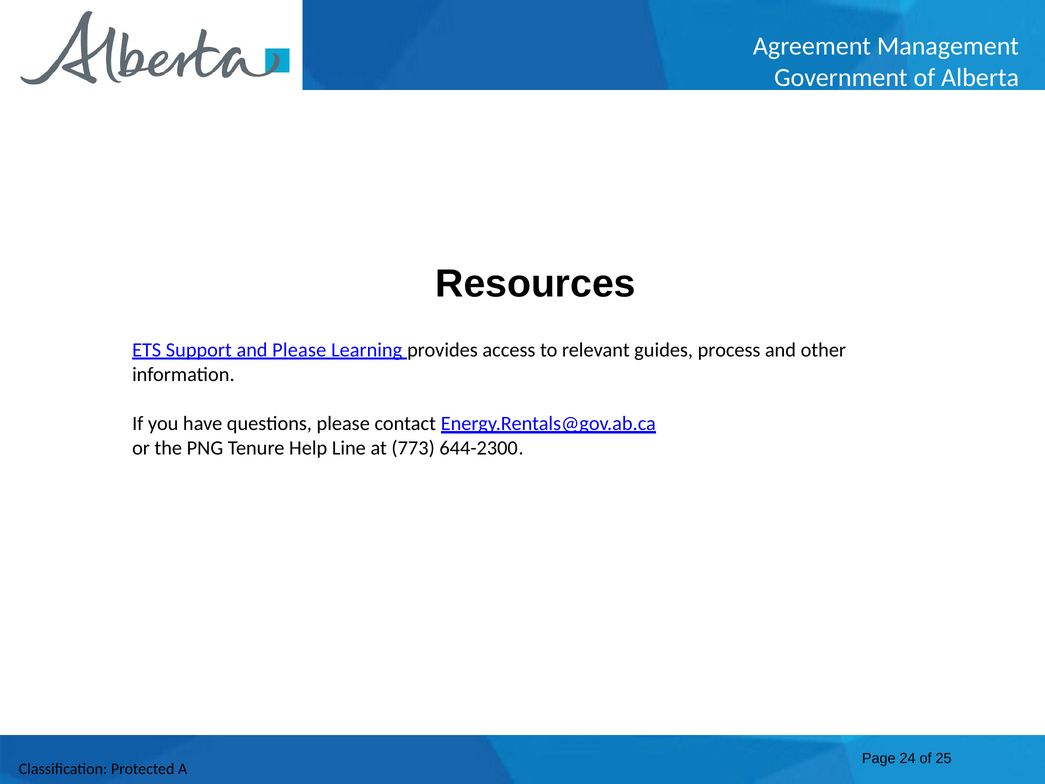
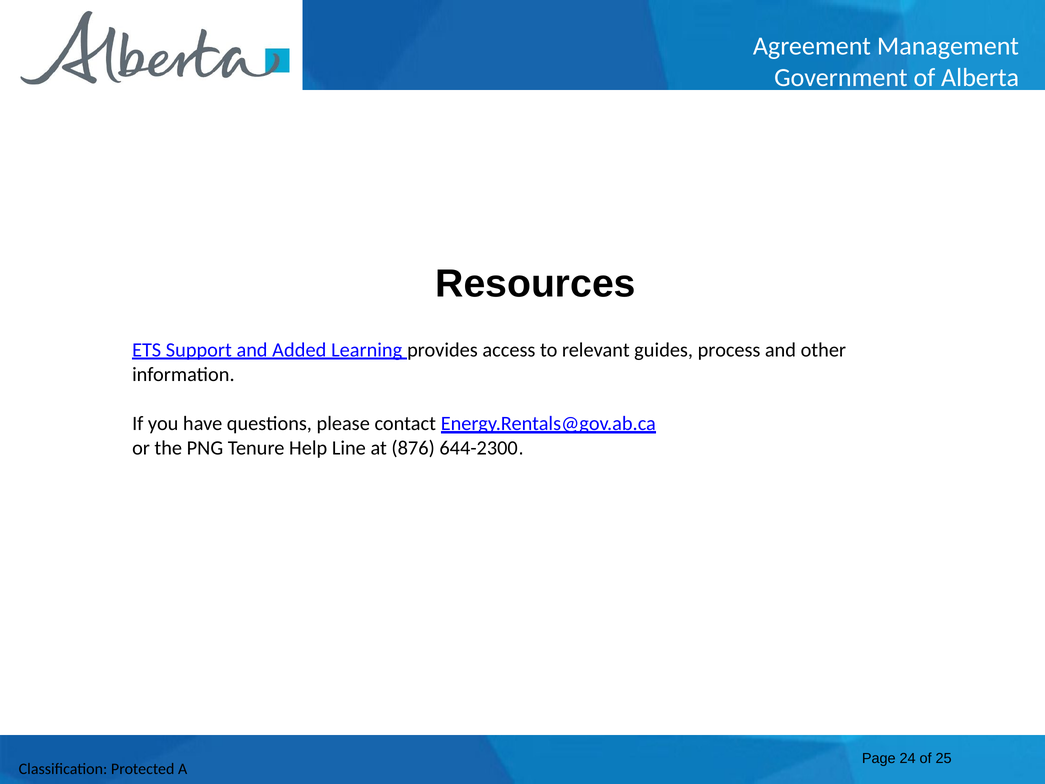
and Please: Please -> Added
773: 773 -> 876
